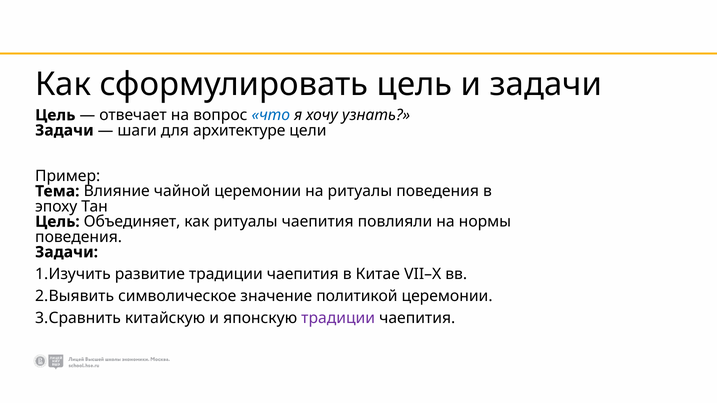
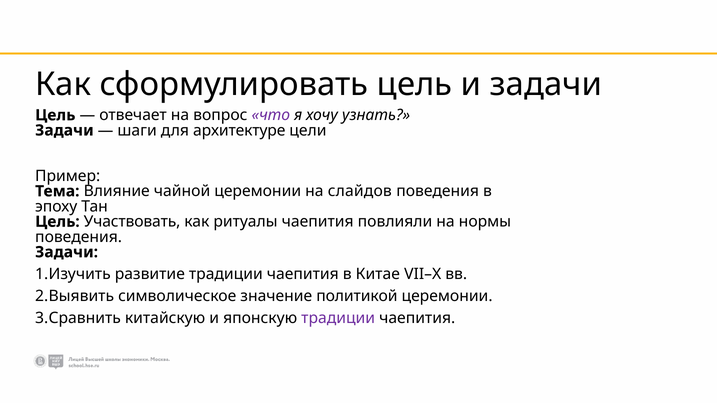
что colour: blue -> purple
на ритуалы: ритуалы -> слайдов
Объединяет: Объединяет -> Участвовать
